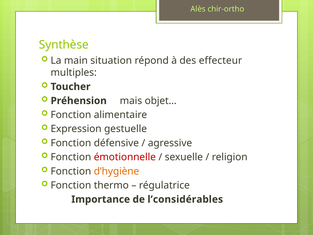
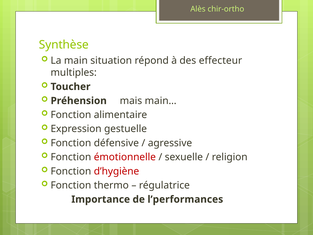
objet…: objet… -> main…
d’hygiène colour: orange -> red
l’considérables: l’considérables -> l’performances
